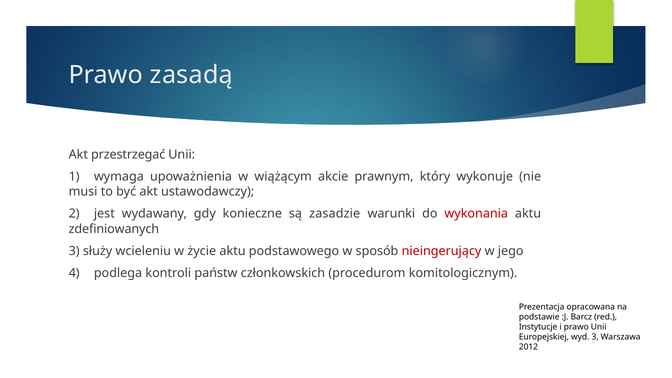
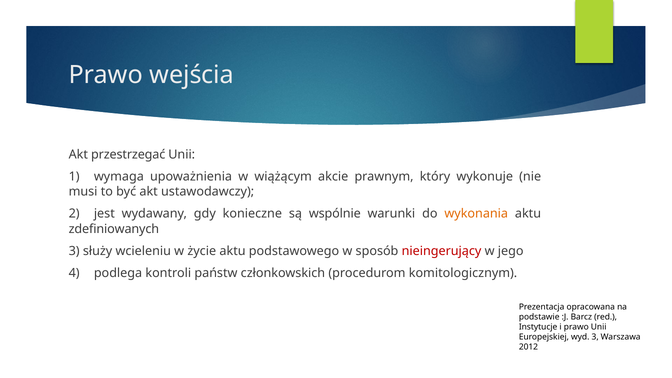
zasadą: zasadą -> wejścia
zasadzie: zasadzie -> wspólnie
wykonania colour: red -> orange
